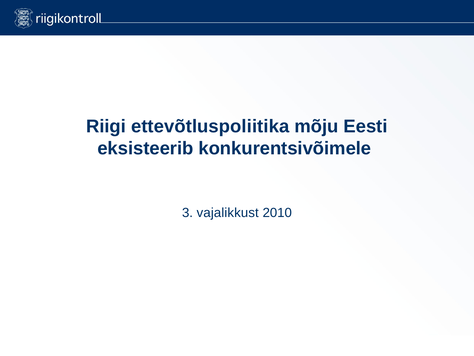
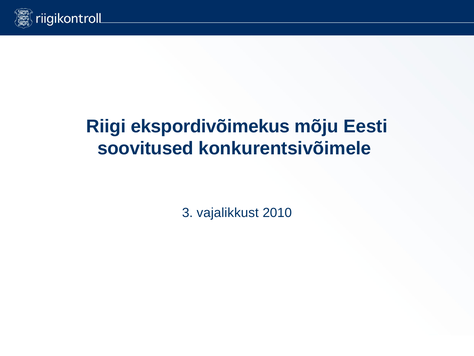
ettevõtluspoliitika: ettevõtluspoliitika -> ekspordivõimekus
eksisteerib: eksisteerib -> soovitused
